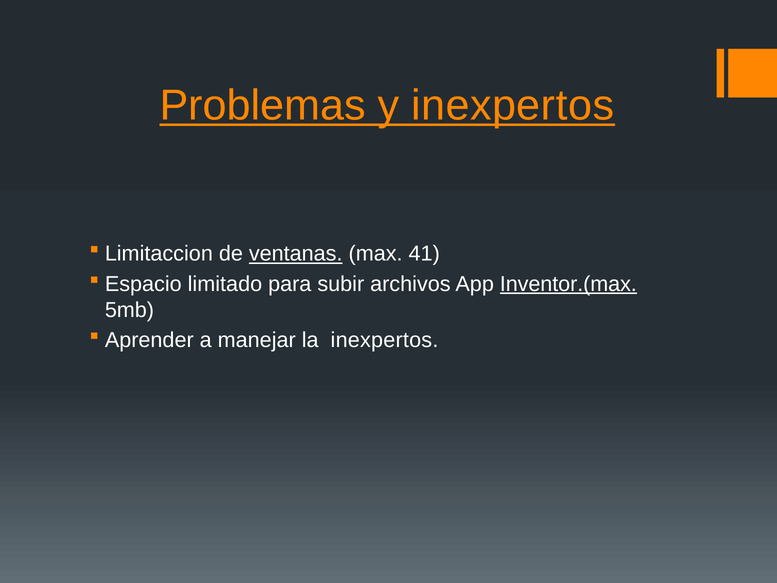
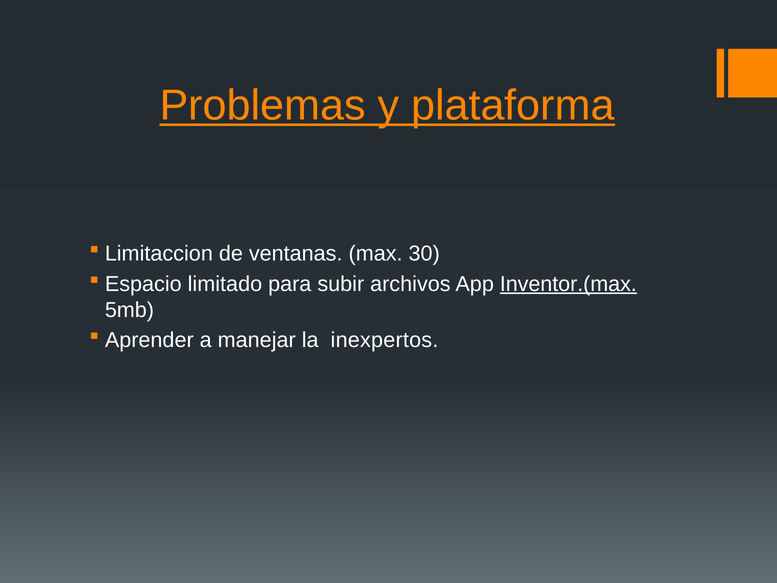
y inexpertos: inexpertos -> plataforma
ventanas underline: present -> none
41: 41 -> 30
